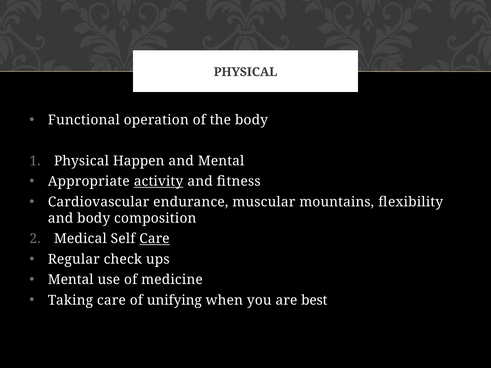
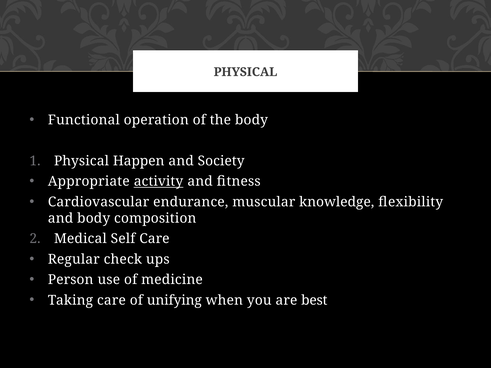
and Mental: Mental -> Society
mountains: mountains -> knowledge
Care at (154, 239) underline: present -> none
Mental at (71, 280): Mental -> Person
